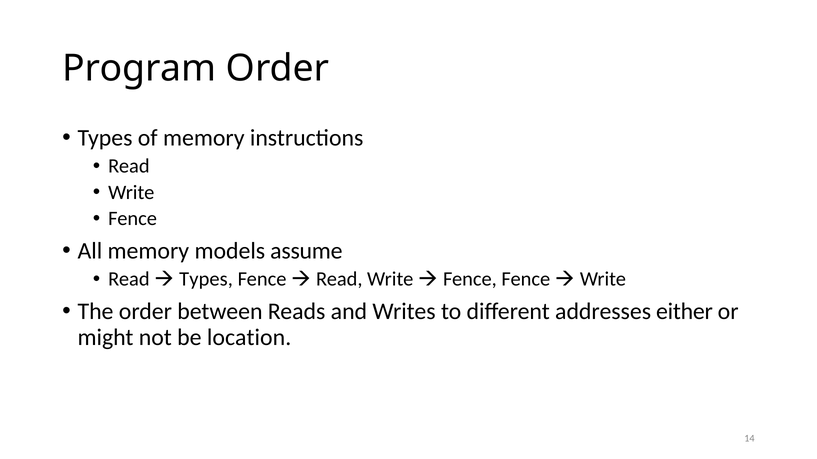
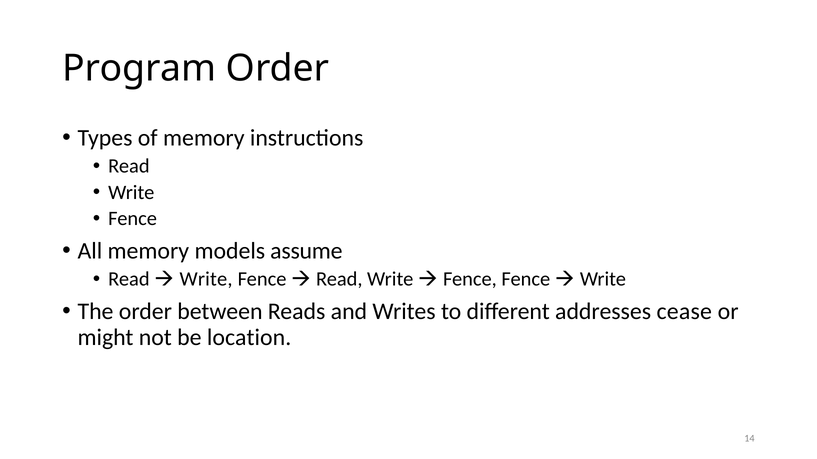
Types at (206, 279): Types -> Write
either: either -> cease
